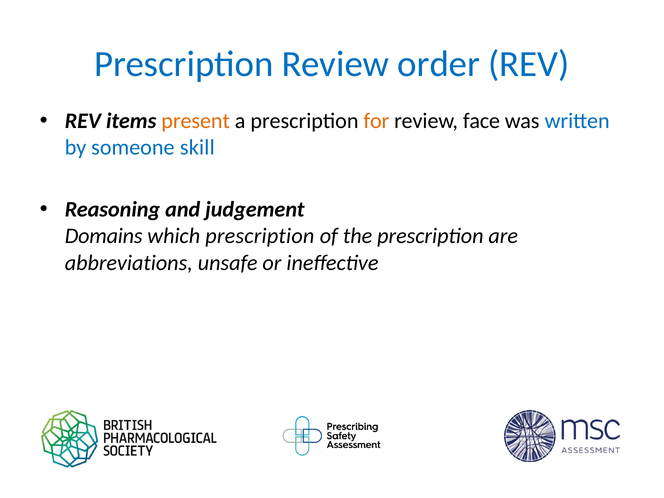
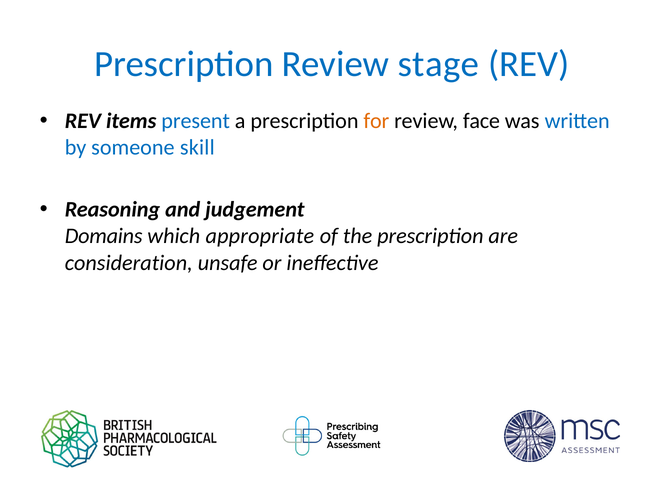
order: order -> stage
present colour: orange -> blue
which prescription: prescription -> appropriate
abbreviations: abbreviations -> consideration
